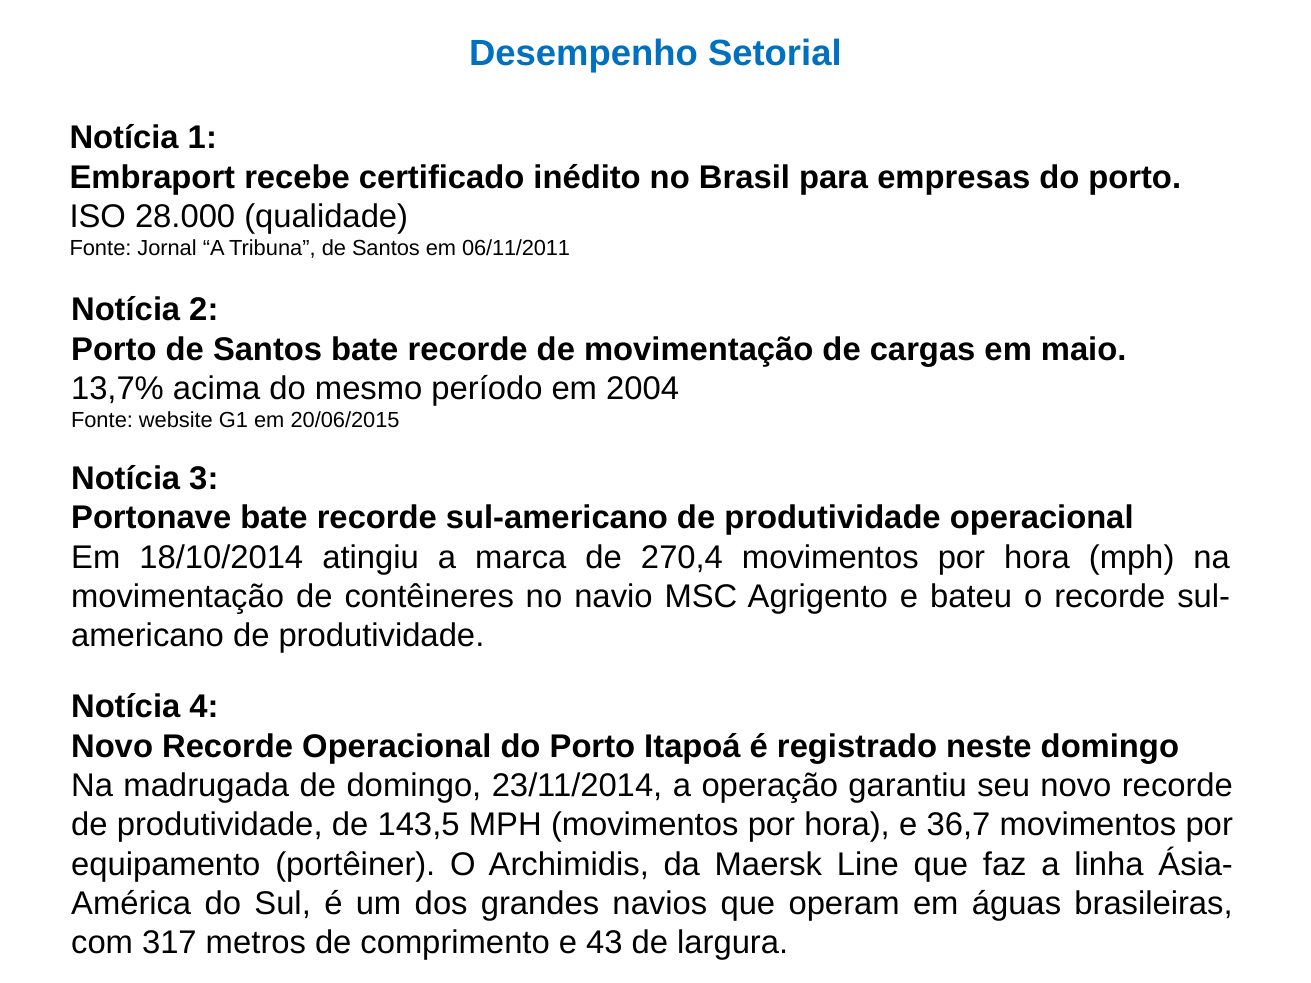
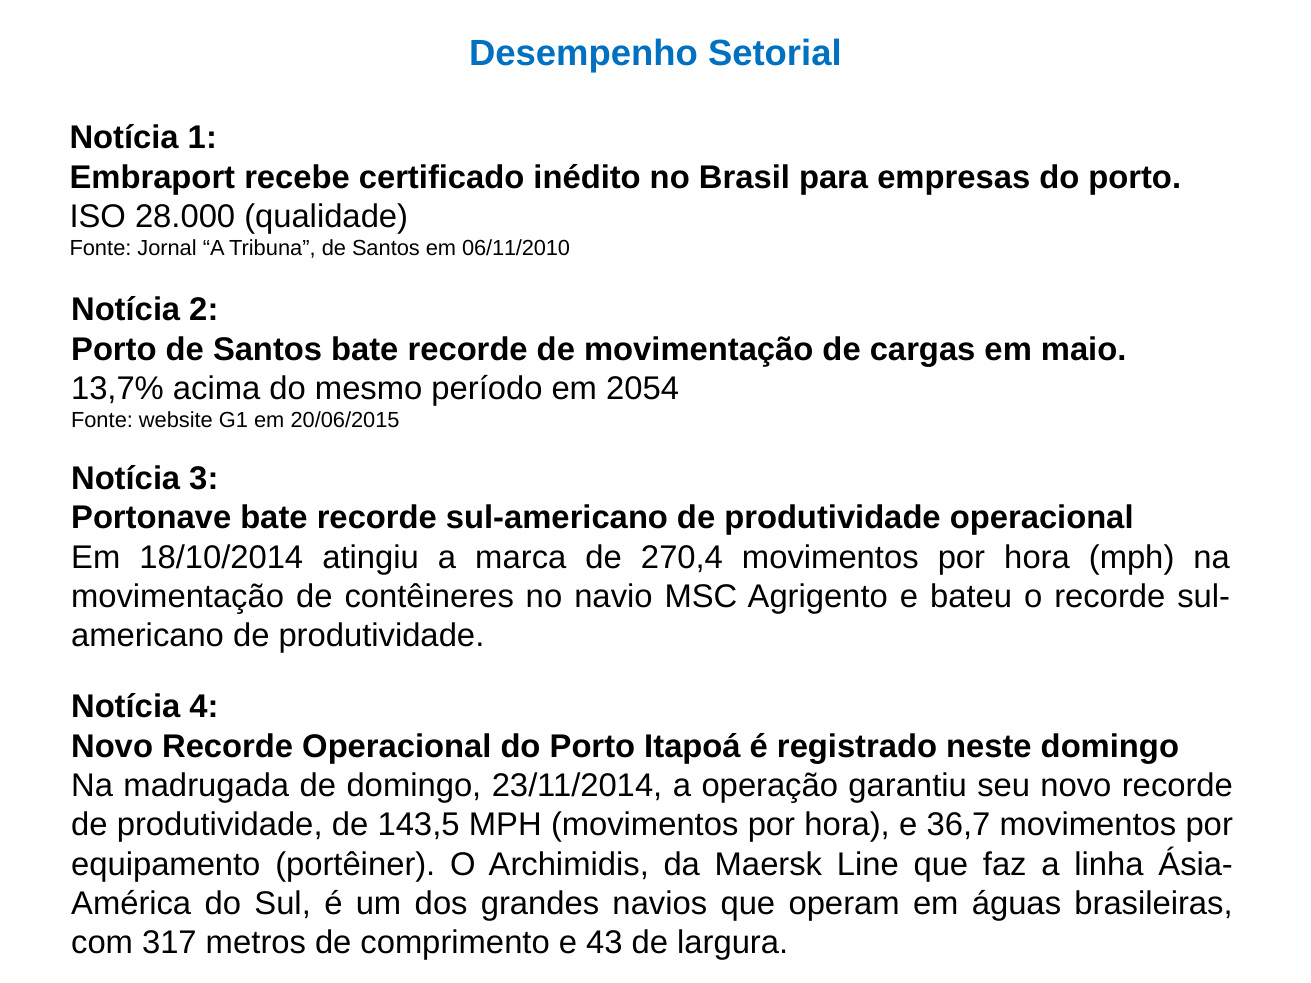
06/11/2011: 06/11/2011 -> 06/11/2010
2004: 2004 -> 2054
